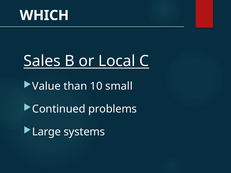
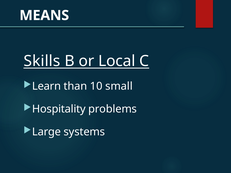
WHICH: WHICH -> MEANS
Sales: Sales -> Skills
Value: Value -> Learn
Continued: Continued -> Hospitality
